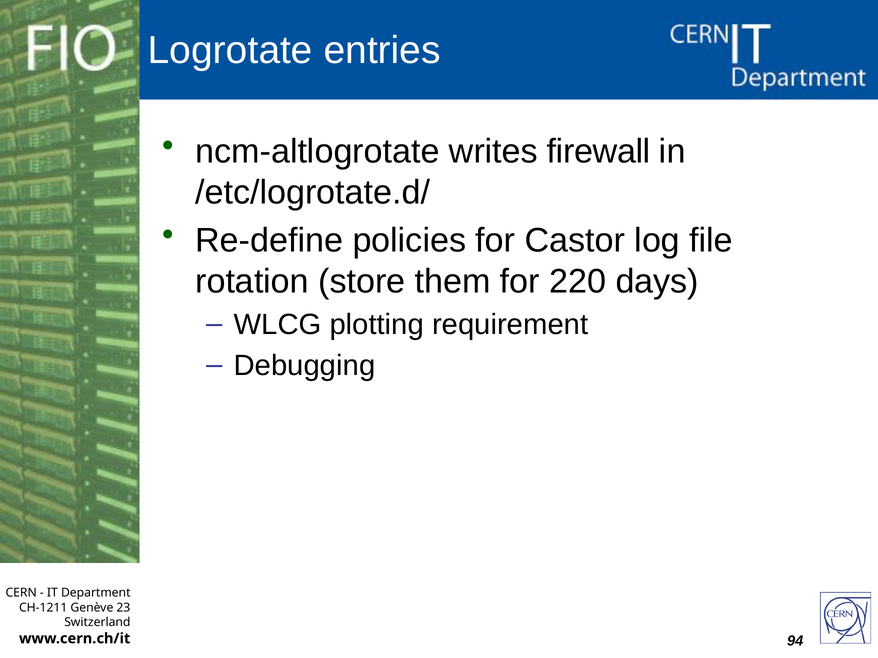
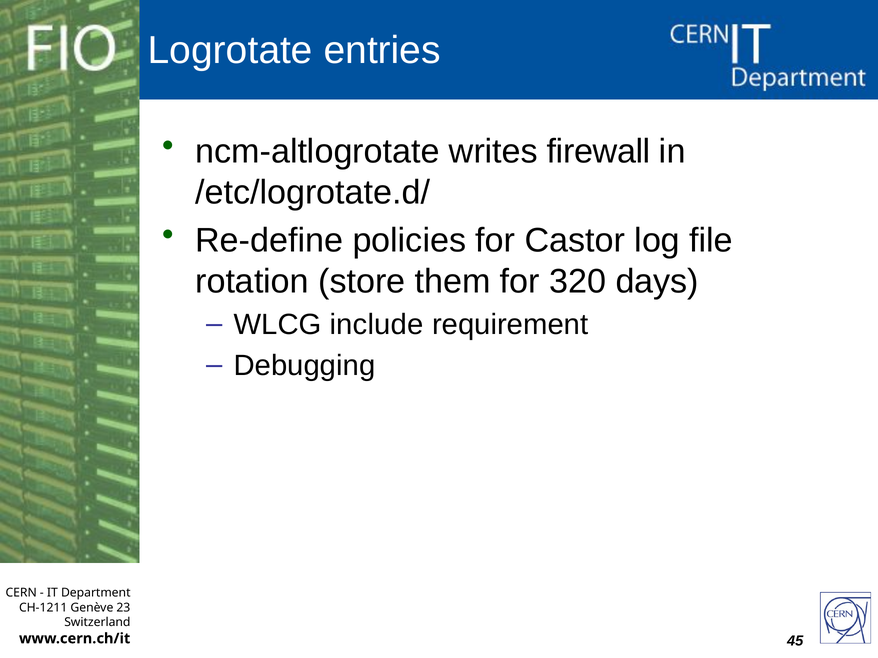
220: 220 -> 320
plotting: plotting -> include
94: 94 -> 45
